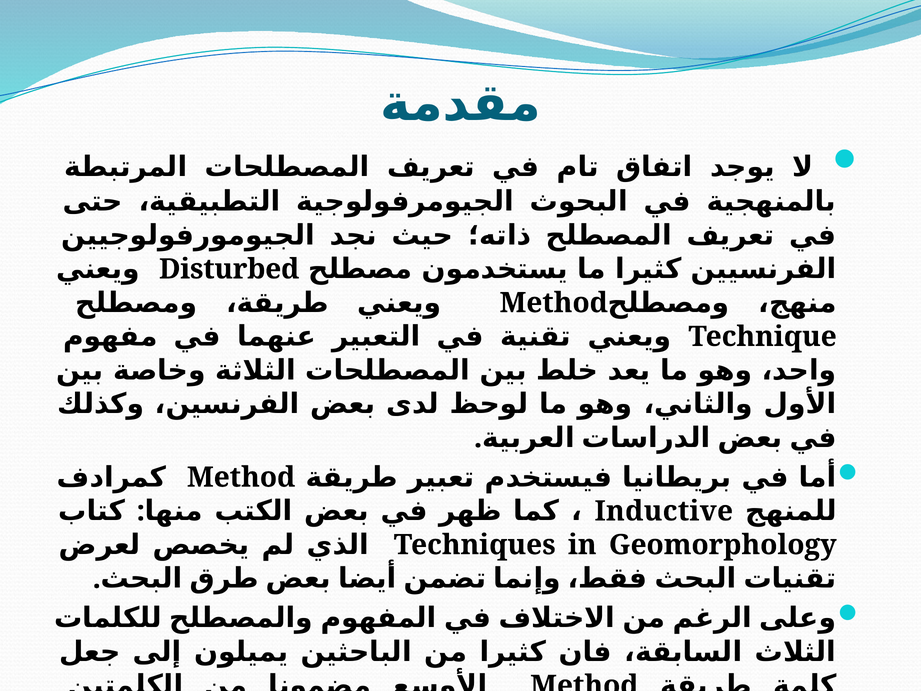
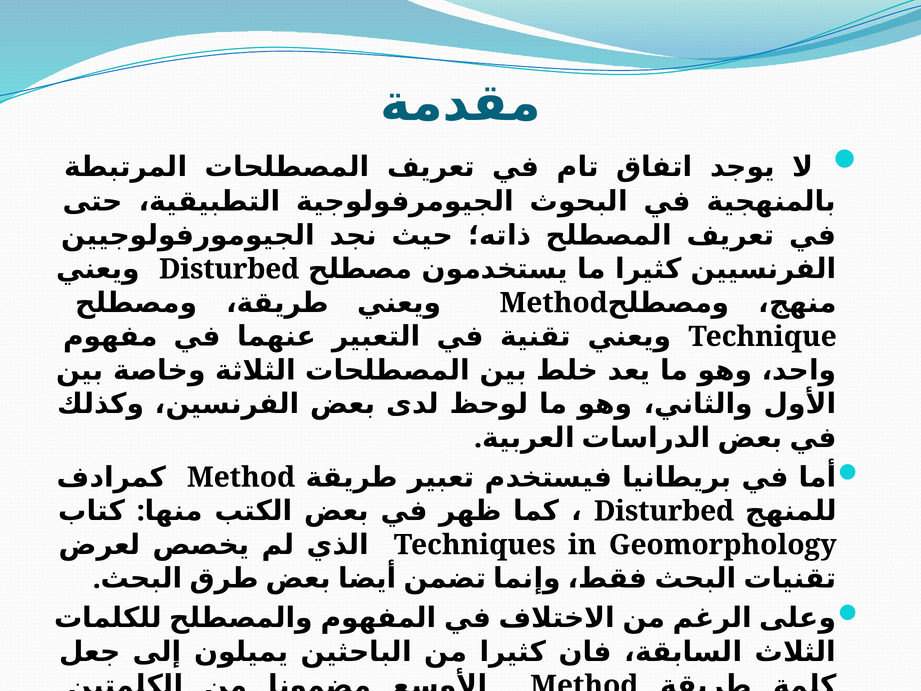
Inductive at (664, 511): Inductive -> Disturbed
